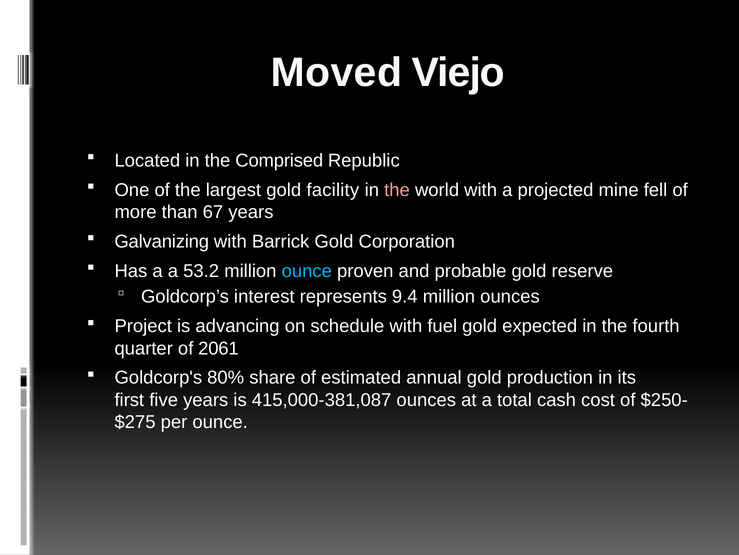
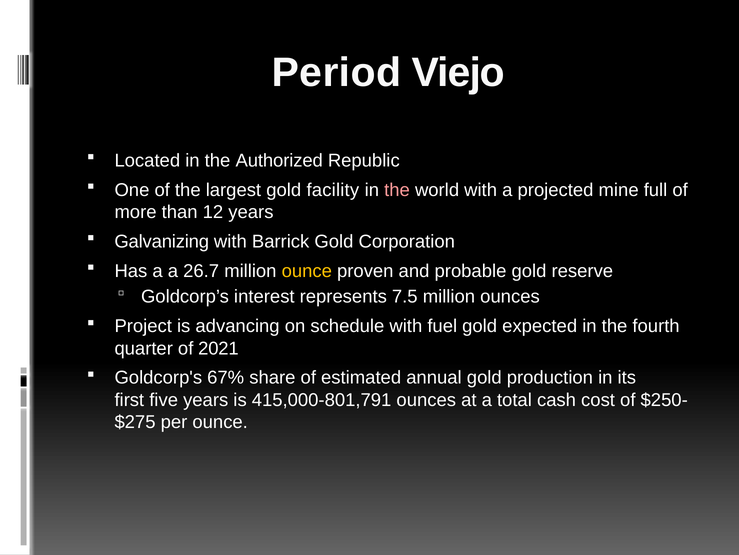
Moved: Moved -> Period
Comprised: Comprised -> Authorized
fell: fell -> full
67: 67 -> 12
53.2: 53.2 -> 26.7
ounce at (307, 271) colour: light blue -> yellow
9.4: 9.4 -> 7.5
2061: 2061 -> 2021
80%: 80% -> 67%
415,000-381,087: 415,000-381,087 -> 415,000-801,791
